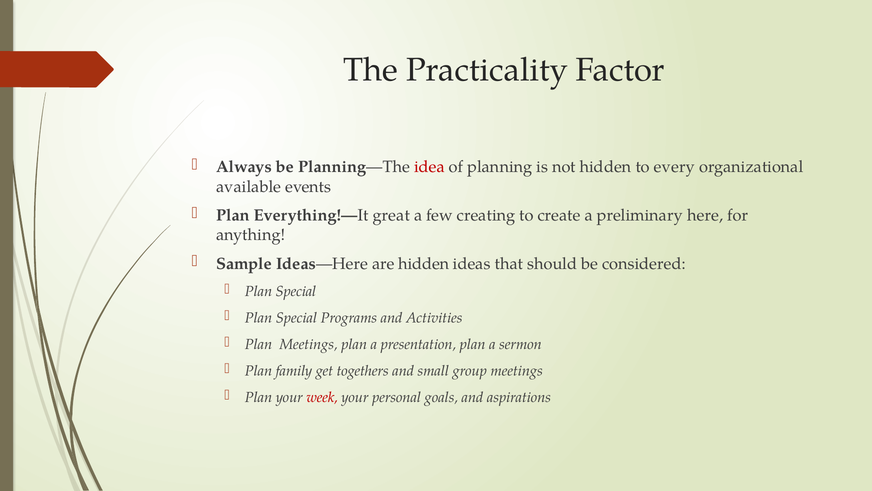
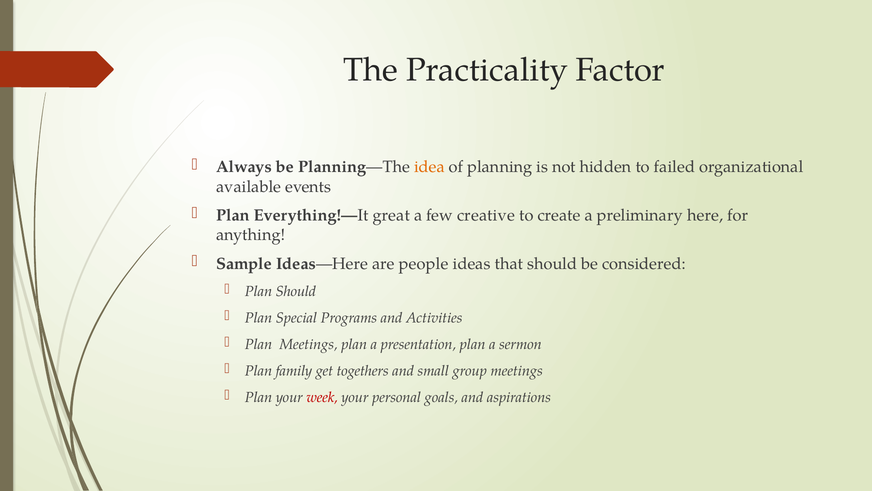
idea colour: red -> orange
every: every -> failed
creating: creating -> creative
are hidden: hidden -> people
Special at (296, 291): Special -> Should
